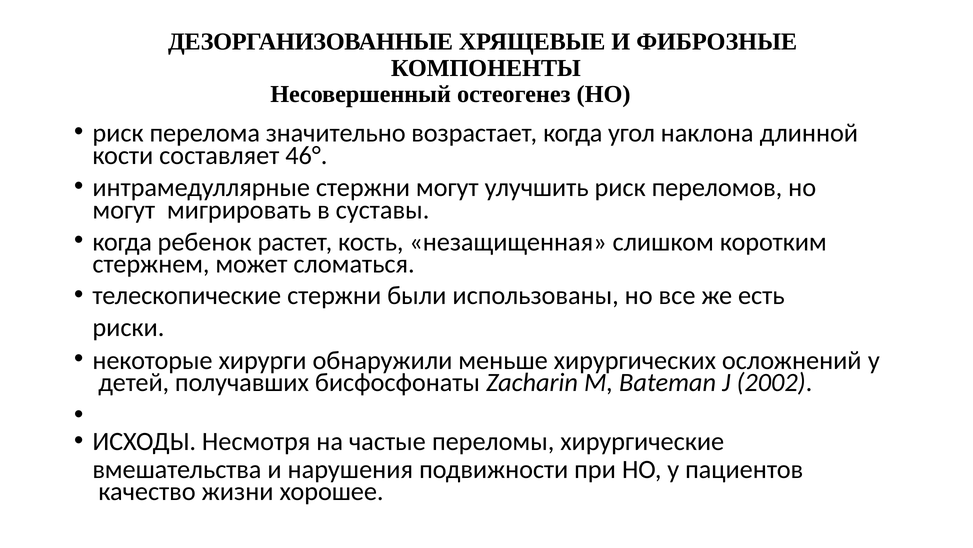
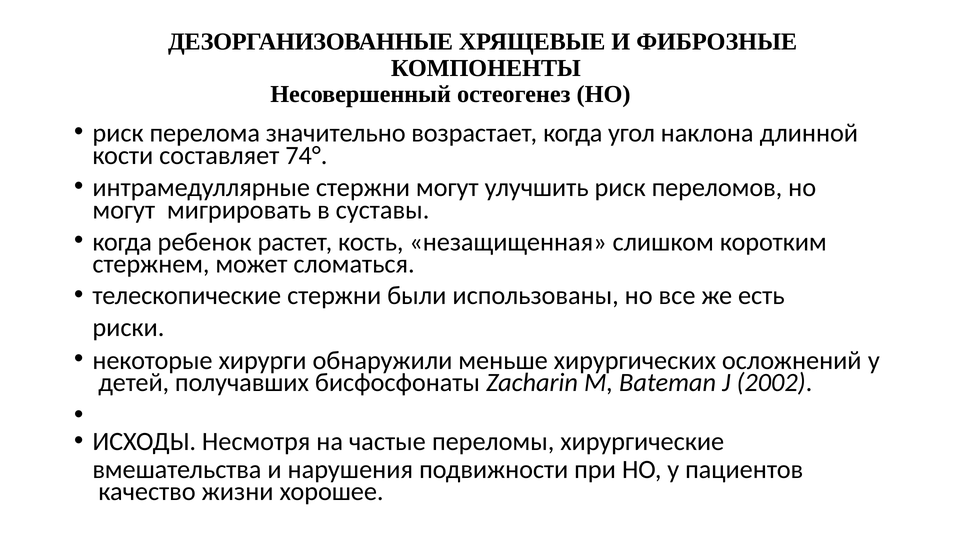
46°: 46° -> 74°
